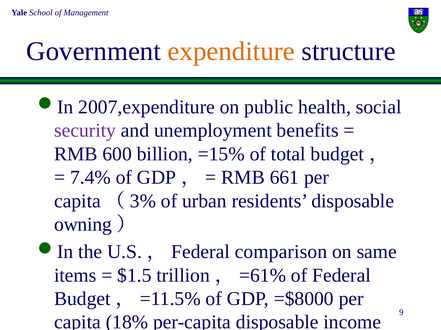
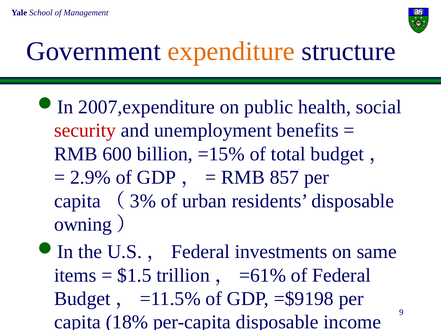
security colour: purple -> red
7.4%: 7.4% -> 2.9%
661: 661 -> 857
comparison: comparison -> investments
=$8000: =$8000 -> =$9198
